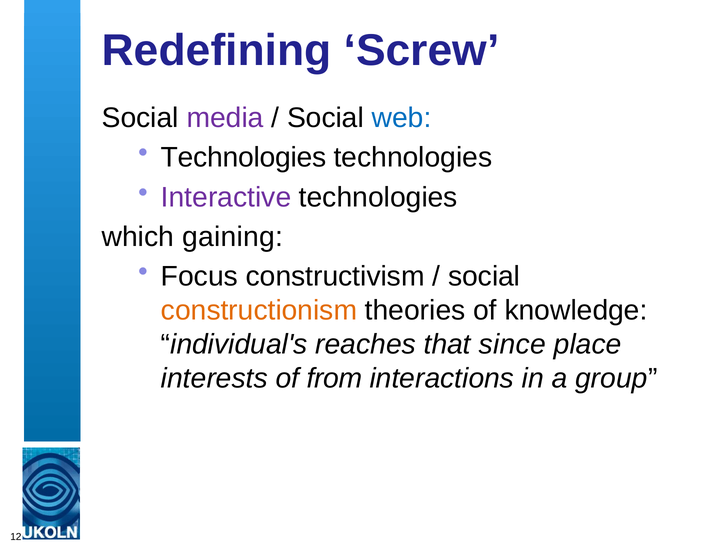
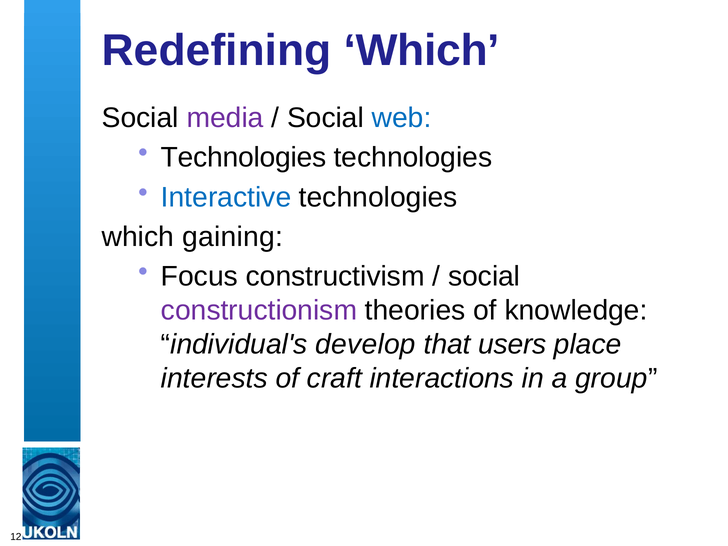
Redefining Screw: Screw -> Which
Interactive colour: purple -> blue
constructionism colour: orange -> purple
reaches: reaches -> develop
since: since -> users
from: from -> craft
